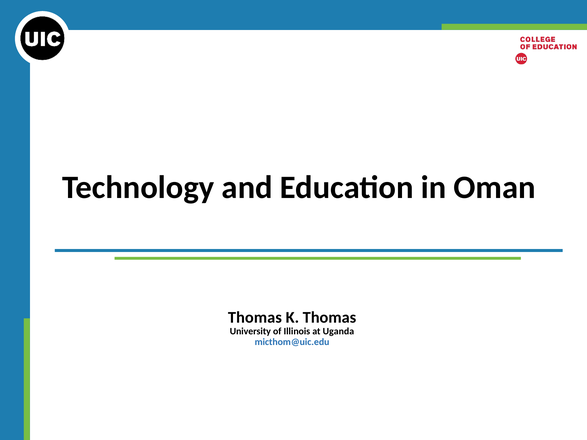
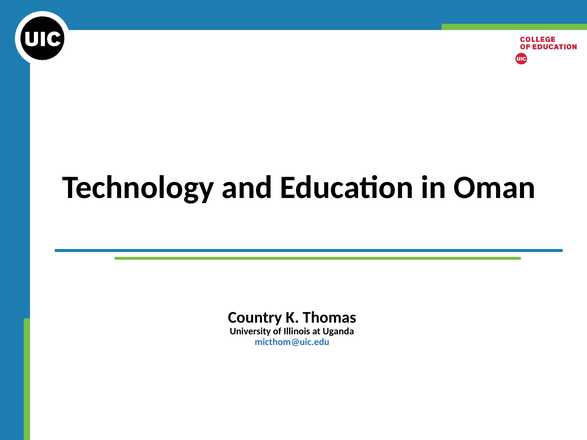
Thomas at (255, 317): Thomas -> Country
